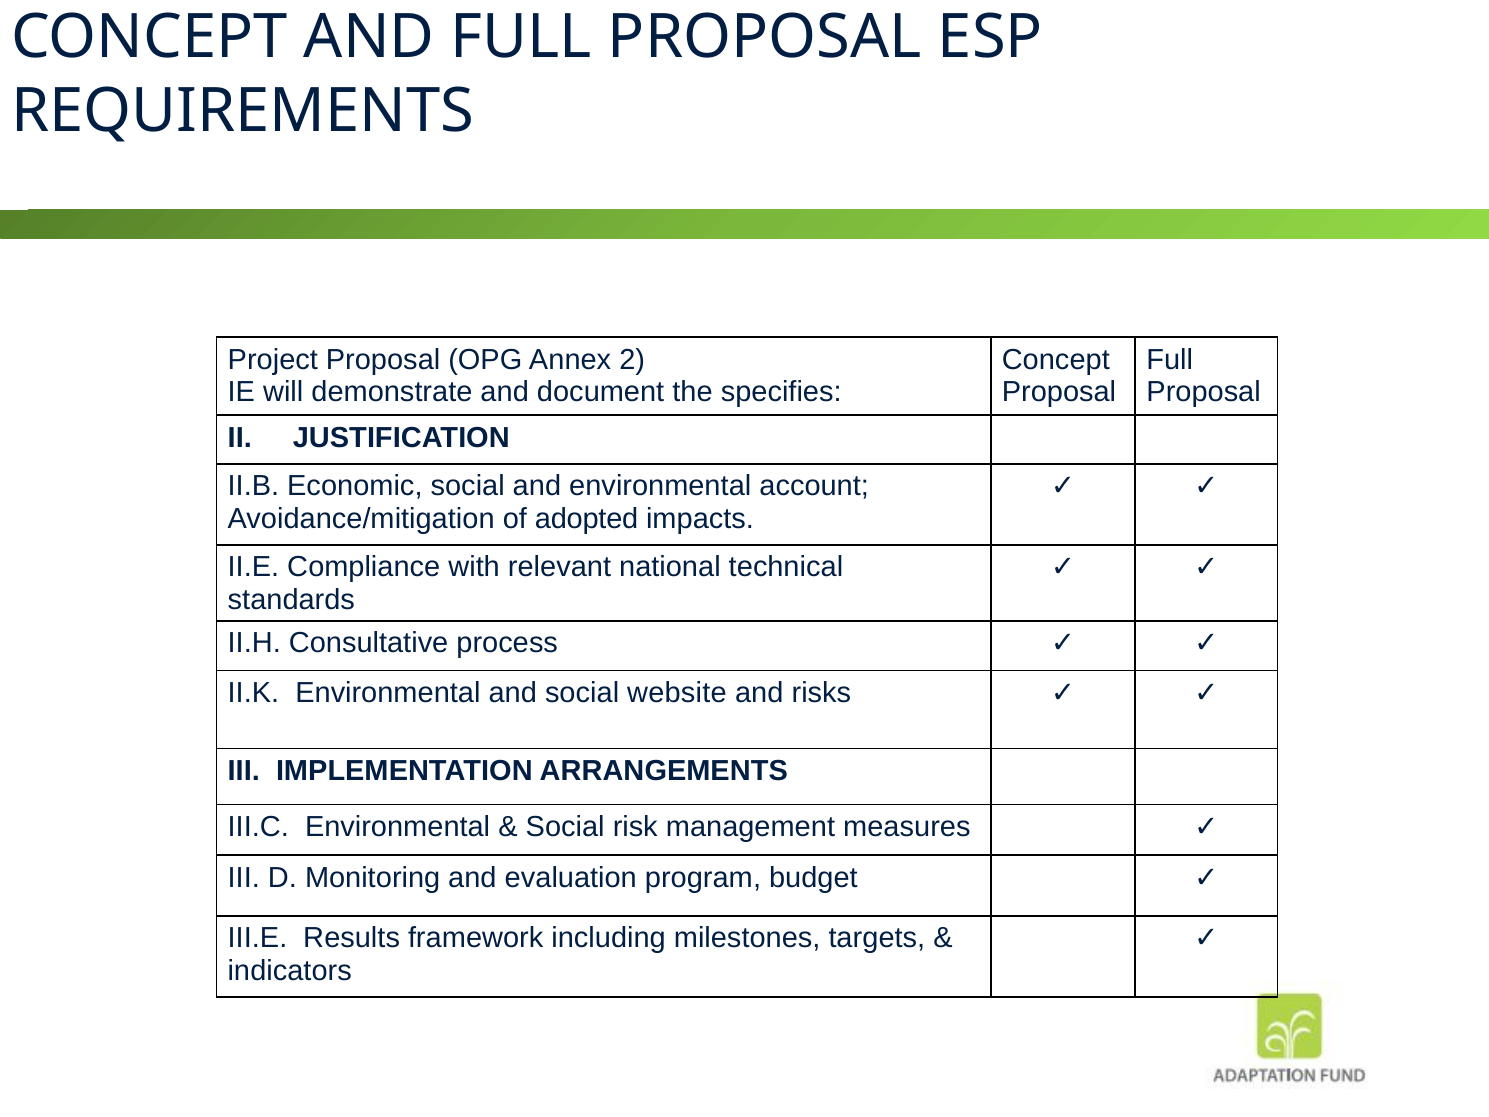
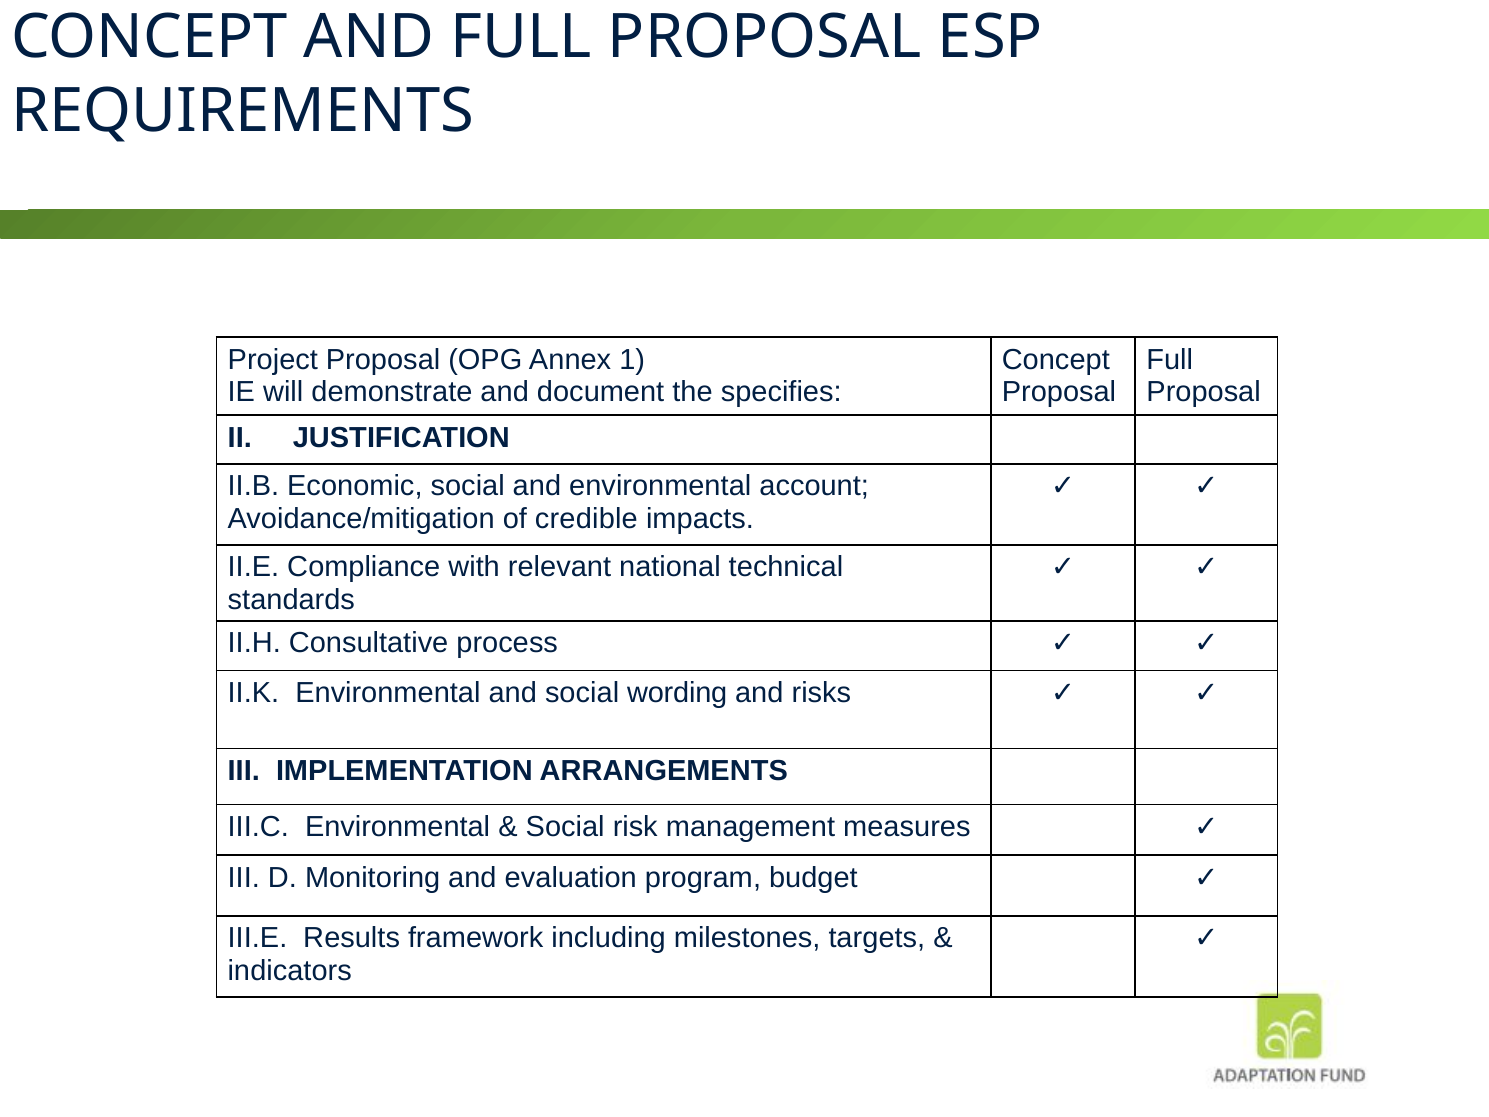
2: 2 -> 1
adopted: adopted -> credible
website: website -> wording
